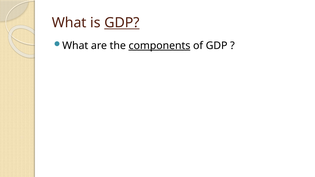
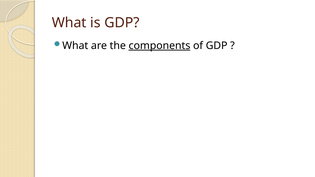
GDP at (122, 23) underline: present -> none
